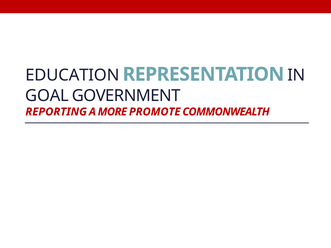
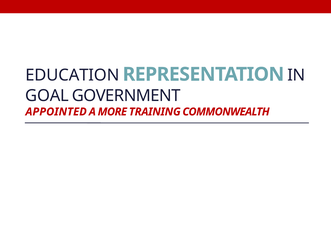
REPORTING: REPORTING -> APPOINTED
PROMOTE: PROMOTE -> TRAINING
